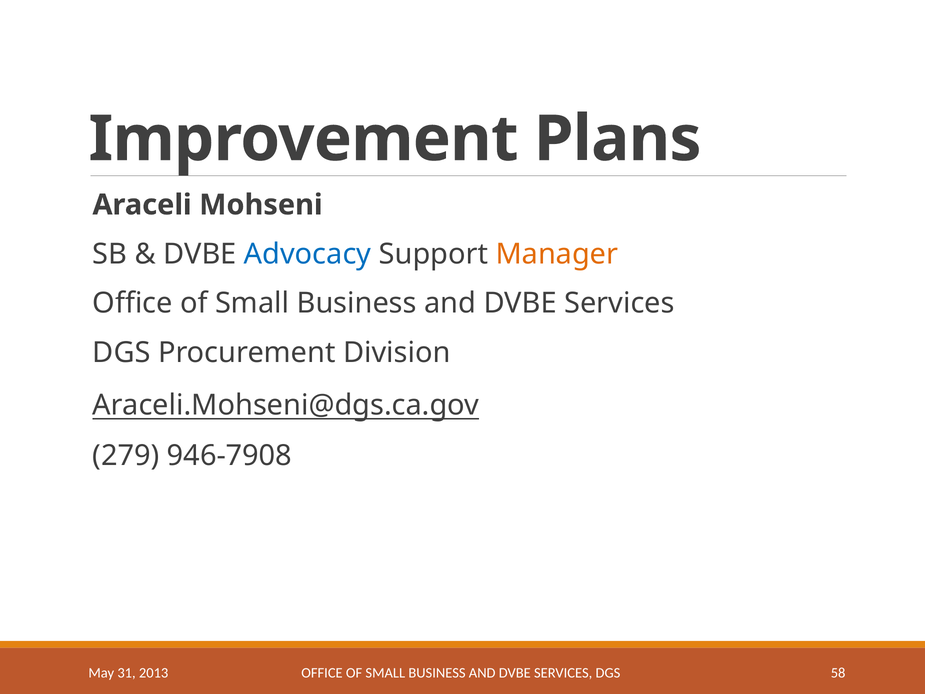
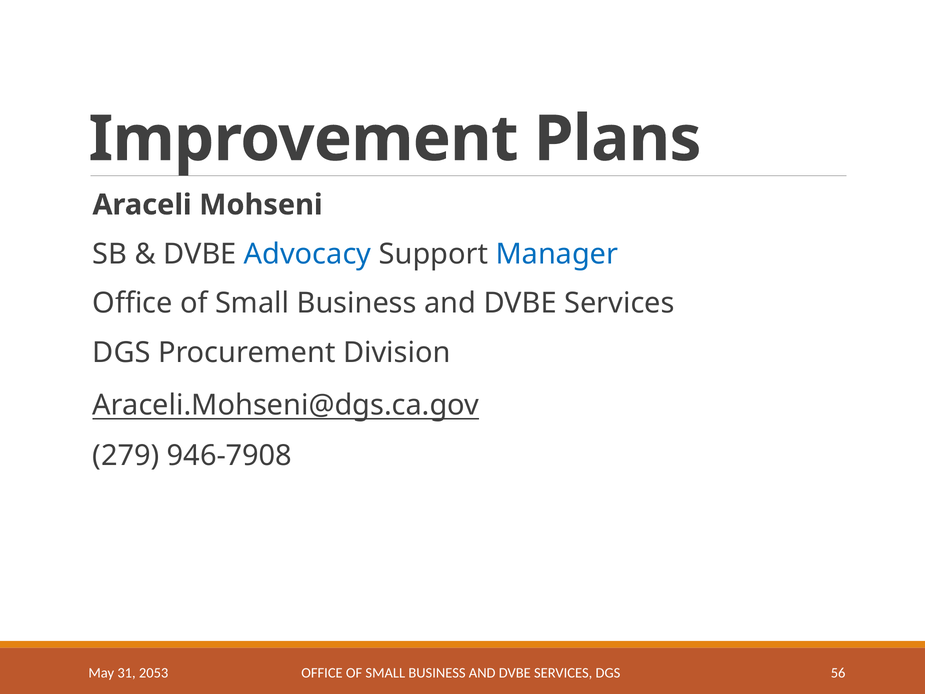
Manager colour: orange -> blue
2013: 2013 -> 2053
58: 58 -> 56
